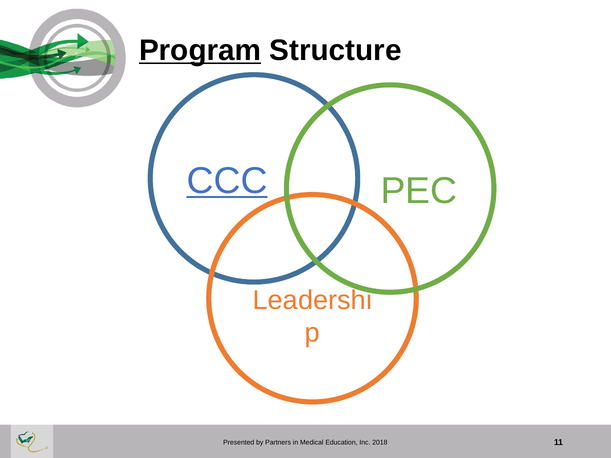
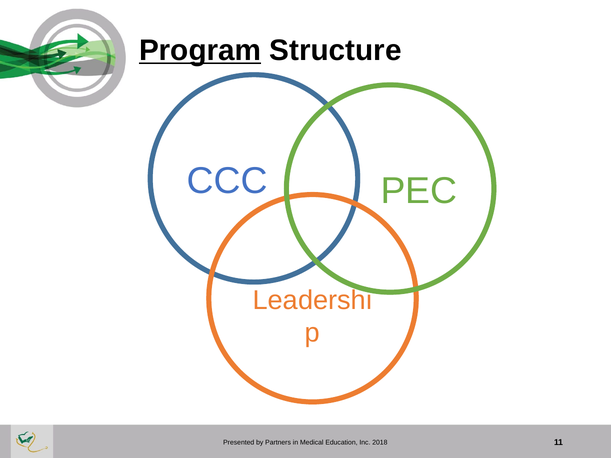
CCC underline: present -> none
